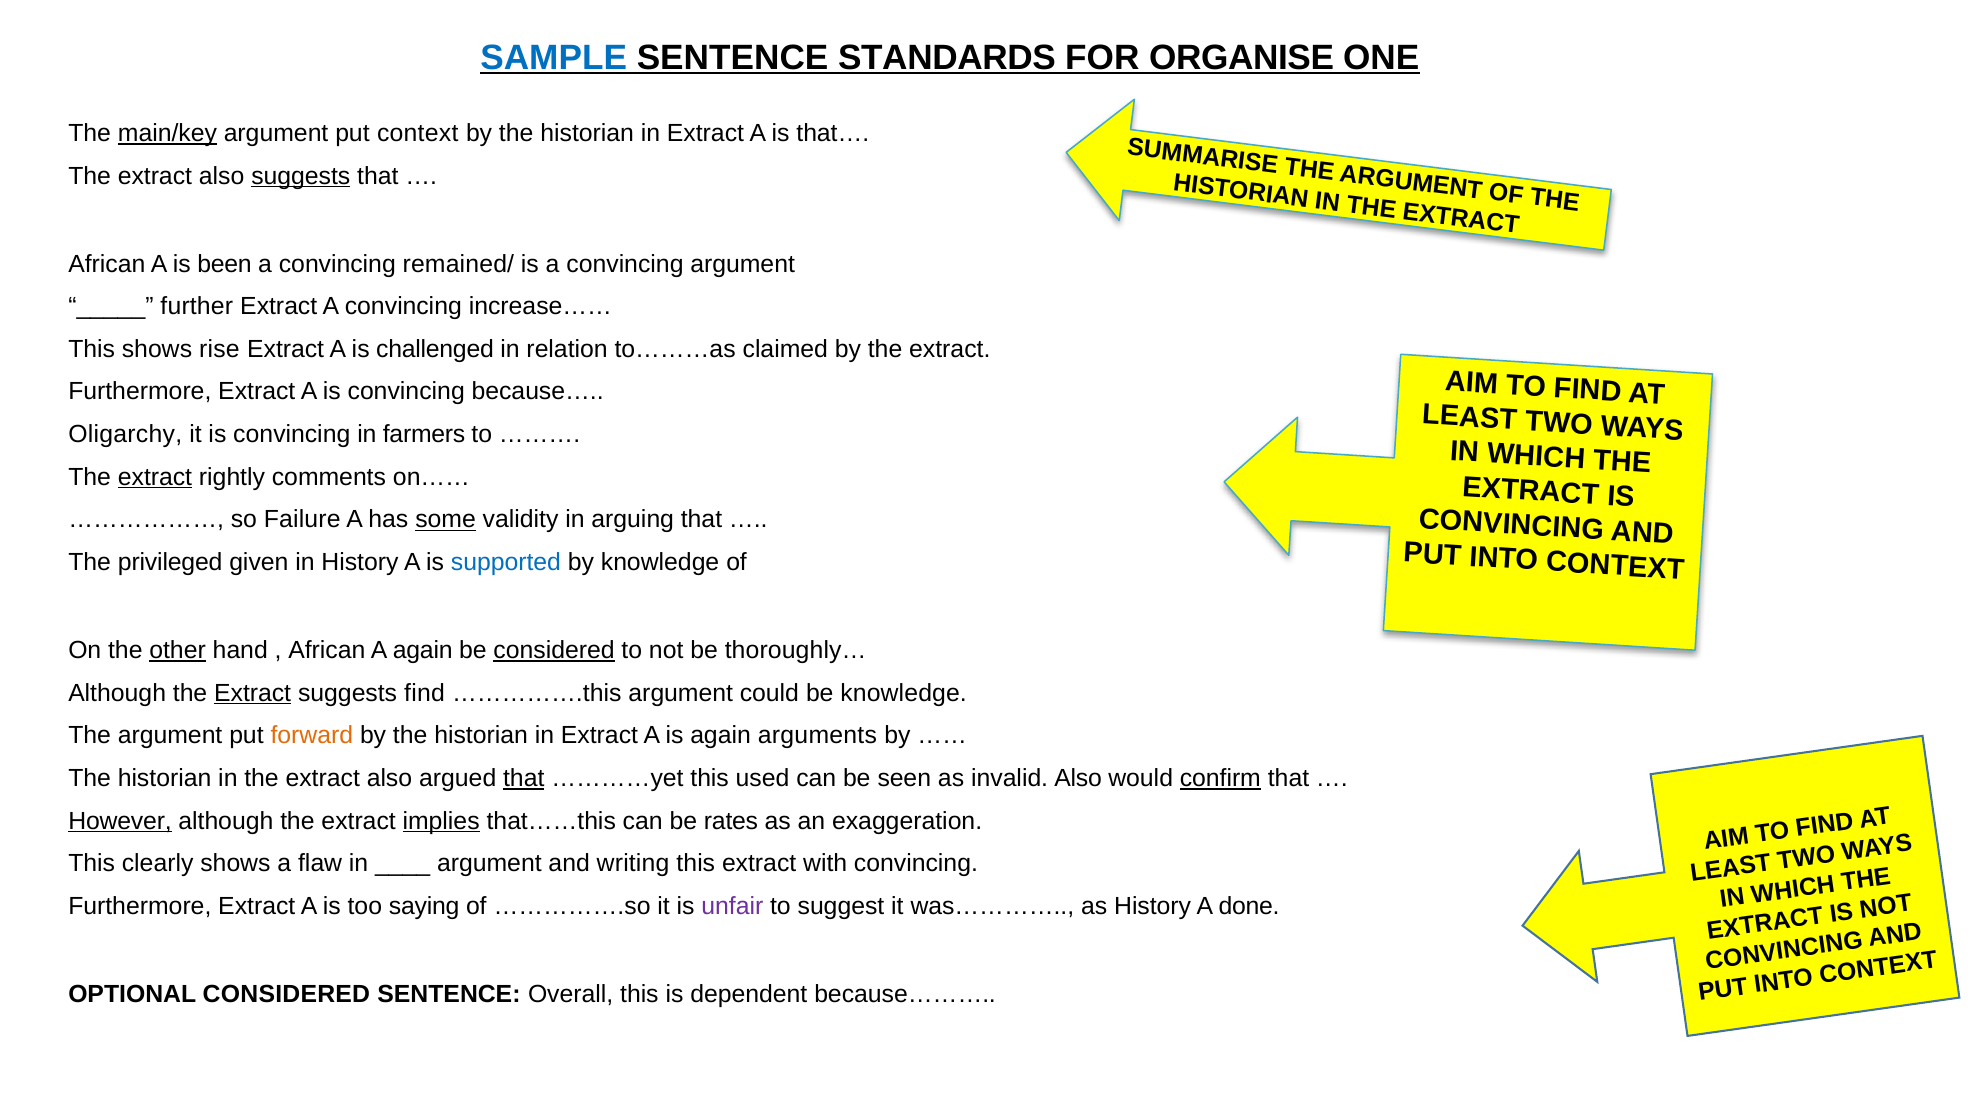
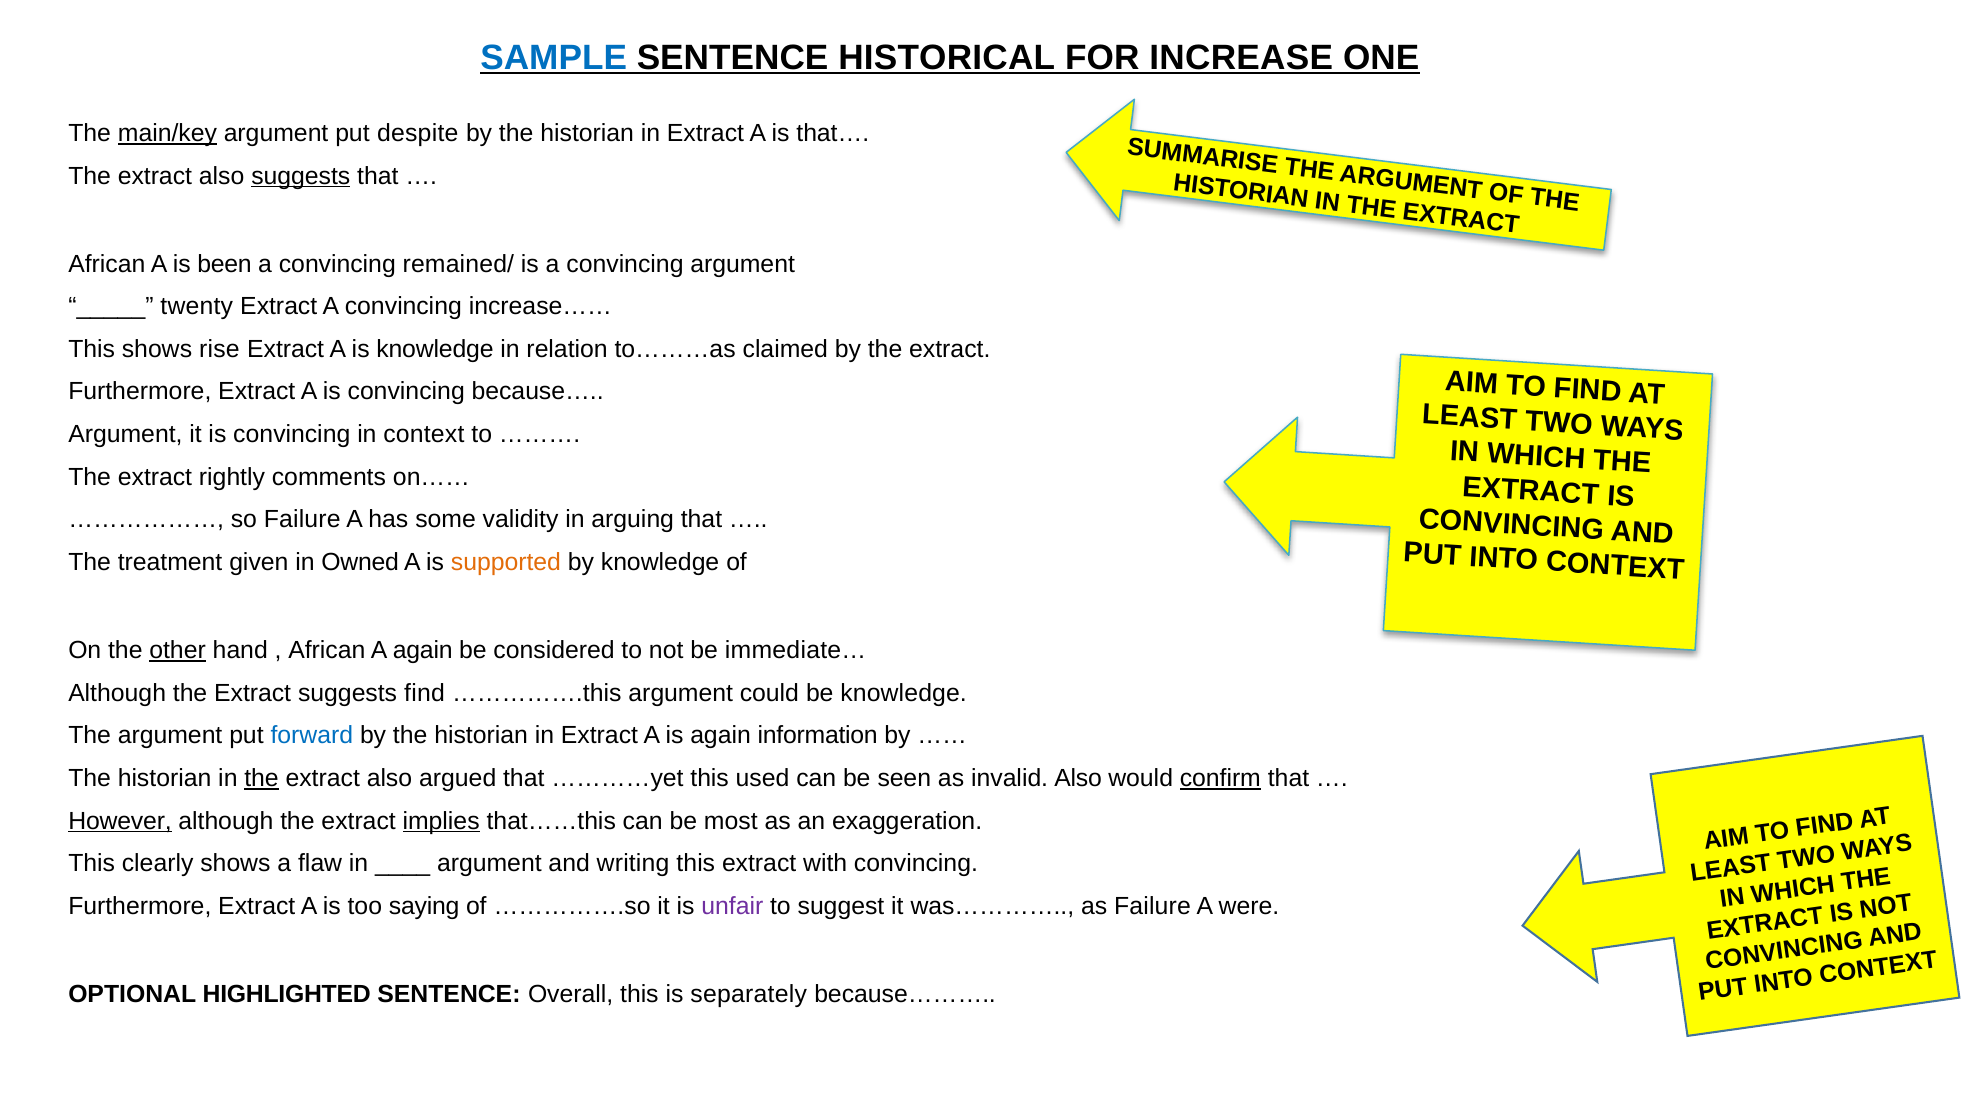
STANDARDS: STANDARDS -> HISTORICAL
ORGANISE: ORGANISE -> INCREASE
put context: context -> despite
further: further -> twenty
is challenged: challenged -> knowledge
Oligarchy at (125, 435): Oligarchy -> Argument
in farmers: farmers -> context
extract at (155, 477) underline: present -> none
some underline: present -> none
privileged: privileged -> treatment
in History: History -> Owned
supported colour: blue -> orange
considered at (554, 651) underline: present -> none
thoroughly…: thoroughly… -> immediate…
Extract at (253, 693) underline: present -> none
forward colour: orange -> blue
arguments: arguments -> information
the at (262, 779) underline: none -> present
that at (524, 779) underline: present -> none
rates: rates -> most
as History: History -> Failure
done: done -> were
OPTIONAL CONSIDERED: CONSIDERED -> HIGHLIGHTED
dependent: dependent -> separately
